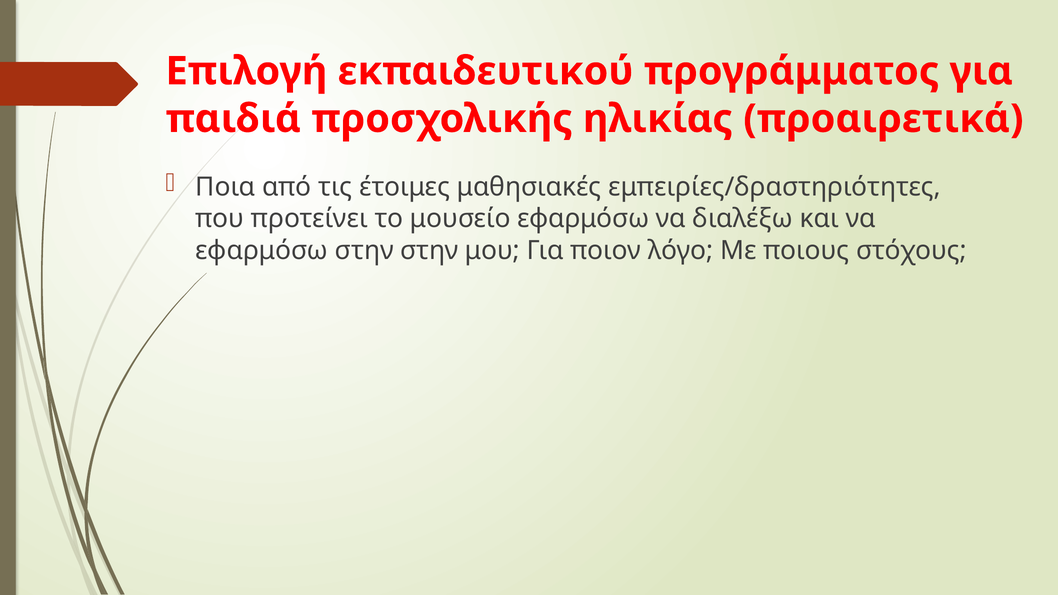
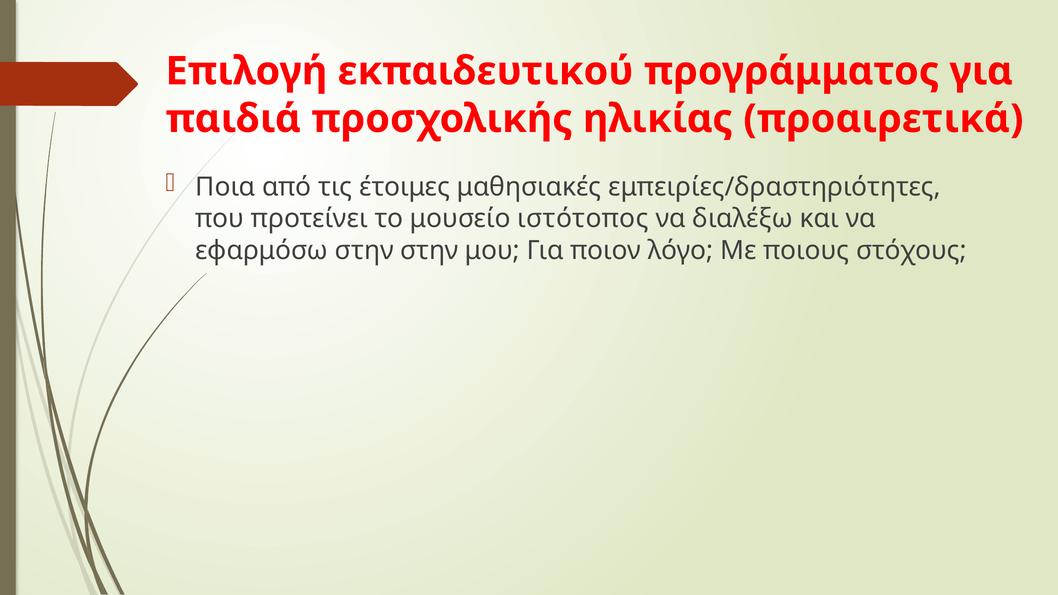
μουσείο εφαρμόσω: εφαρμόσω -> ιστότοπος
